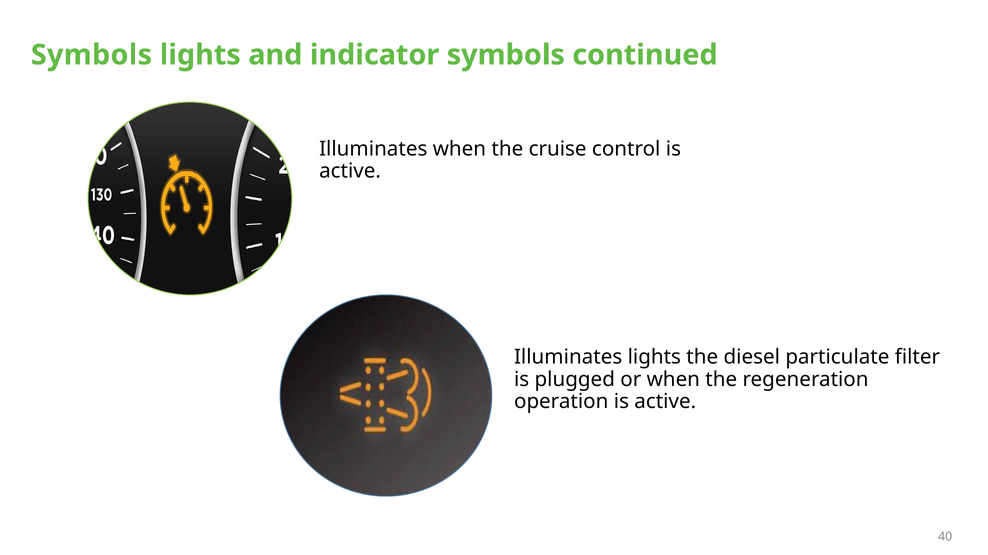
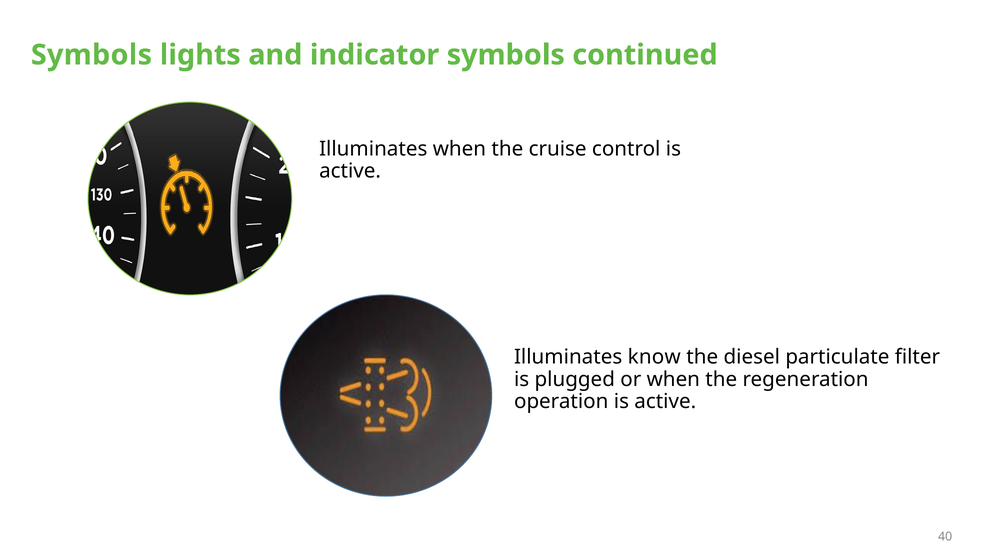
Illuminates lights: lights -> know
